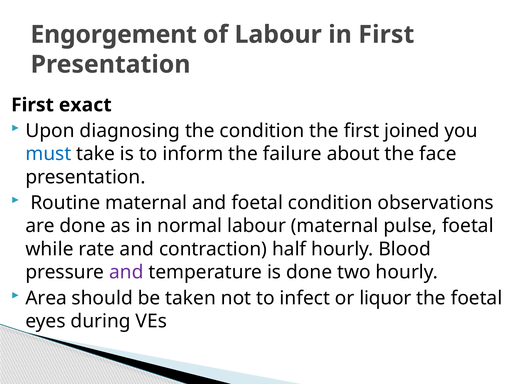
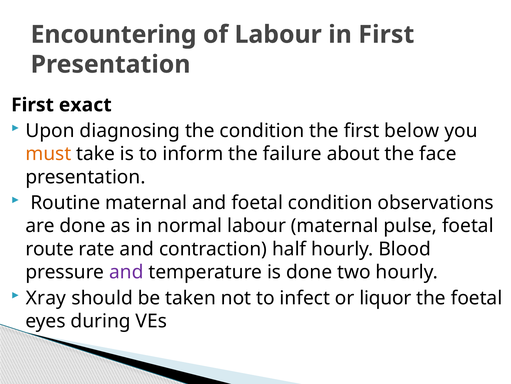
Engorgement: Engorgement -> Encountering
joined: joined -> below
must colour: blue -> orange
while: while -> route
Area: Area -> Xray
